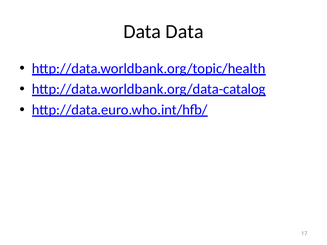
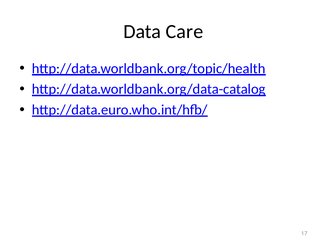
Data Data: Data -> Care
